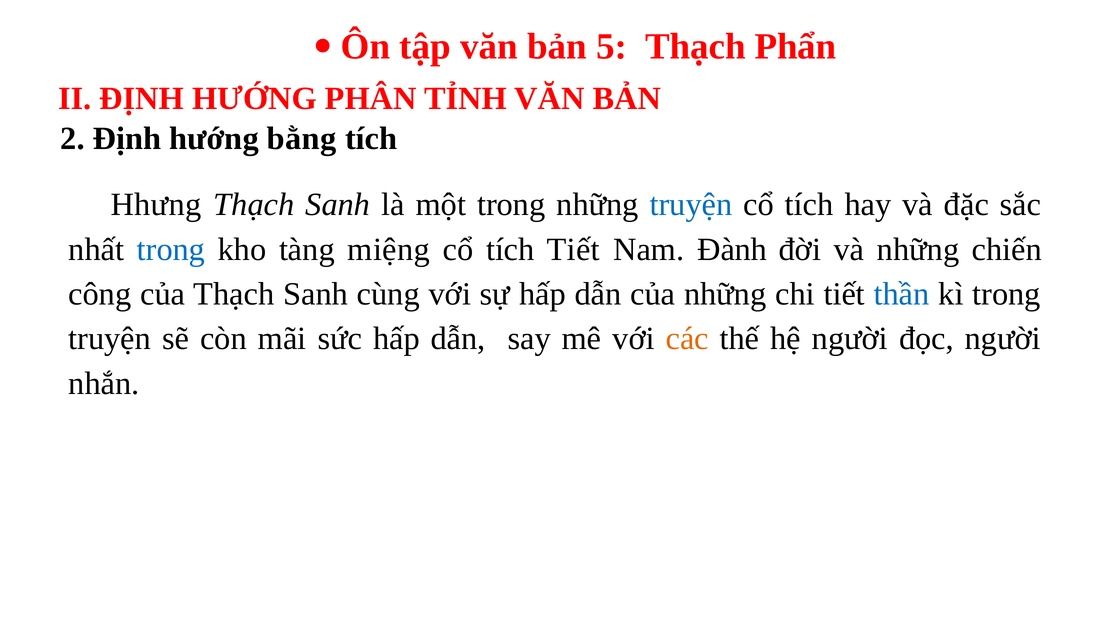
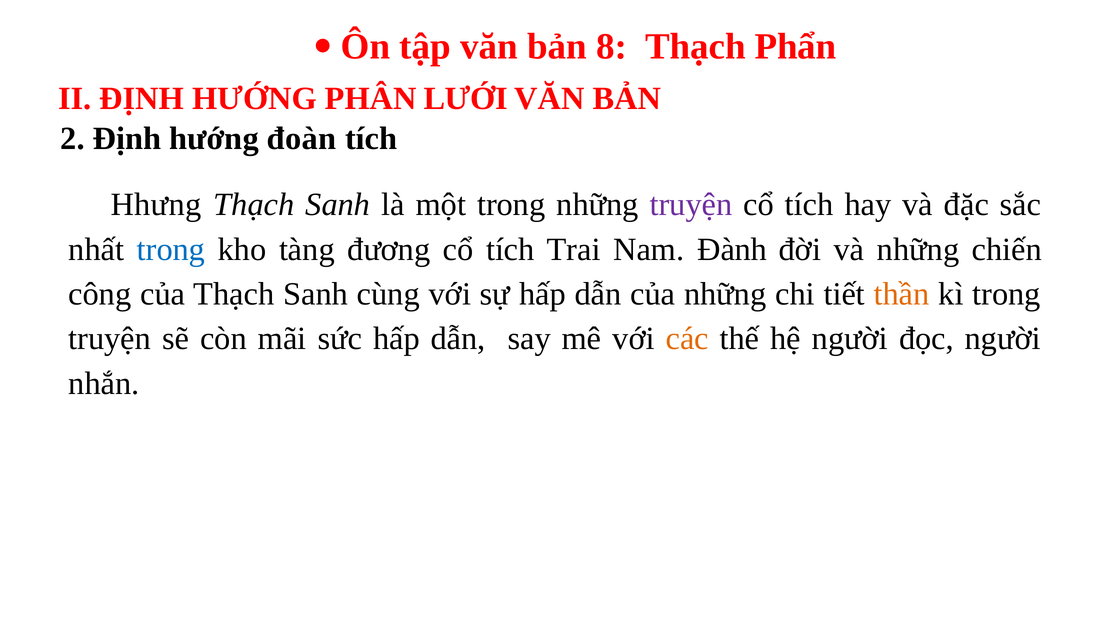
5: 5 -> 8
TỈNH: TỈNH -> LƯỚI
bằng: bằng -> đoàn
truyện at (691, 205) colour: blue -> purple
miệng: miệng -> đương
tích Tiết: Tiết -> Trai
thần colour: blue -> orange
